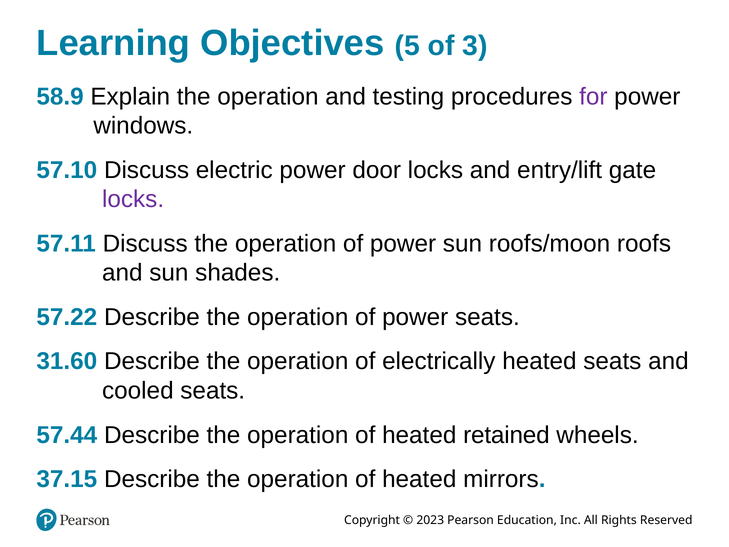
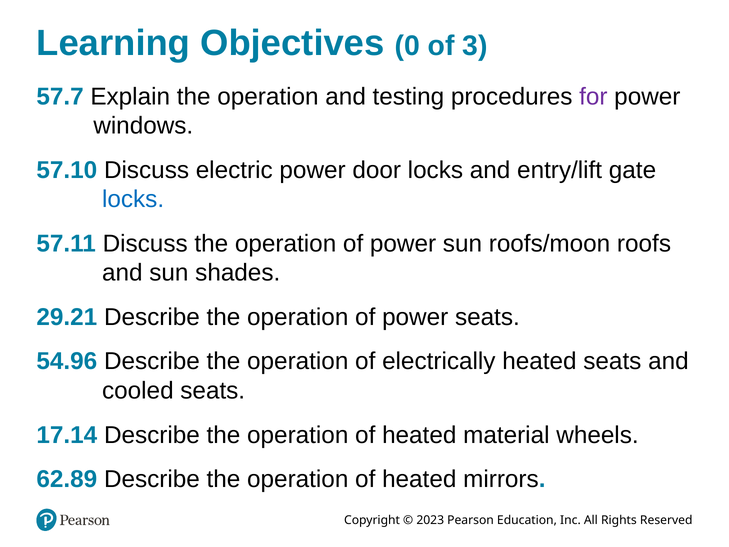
5: 5 -> 0
58.9: 58.9 -> 57.7
locks at (133, 199) colour: purple -> blue
57.22: 57.22 -> 29.21
31.60: 31.60 -> 54.96
57.44: 57.44 -> 17.14
retained: retained -> material
37.15: 37.15 -> 62.89
